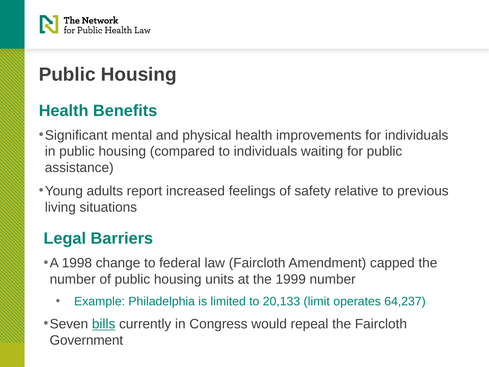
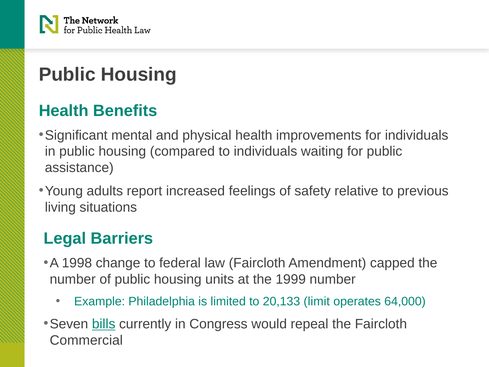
64,237: 64,237 -> 64,000
Government: Government -> Commercial
